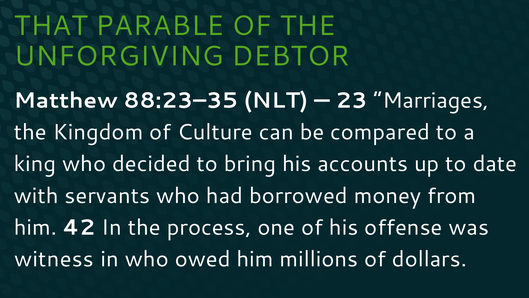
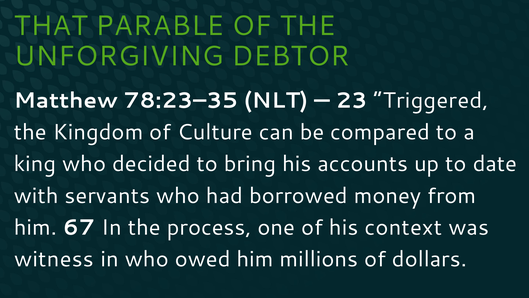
88:23–35: 88:23–35 -> 78:23–35
Marriages: Marriages -> Triggered
42: 42 -> 67
offense: offense -> context
